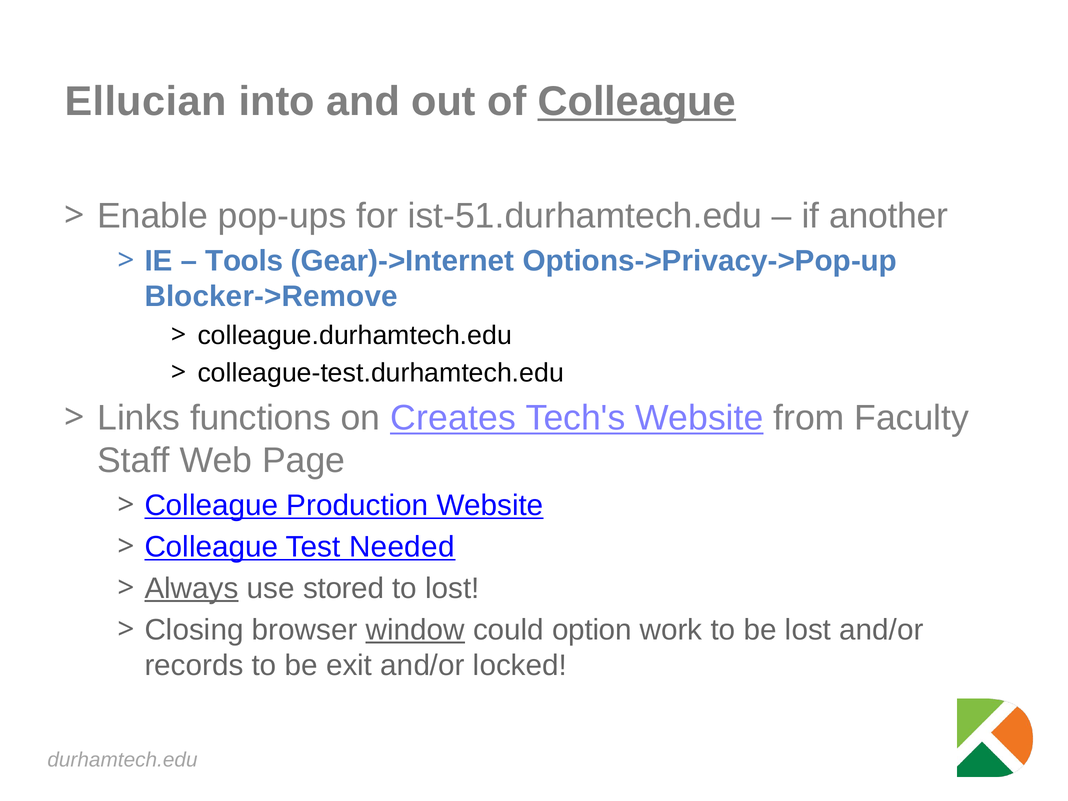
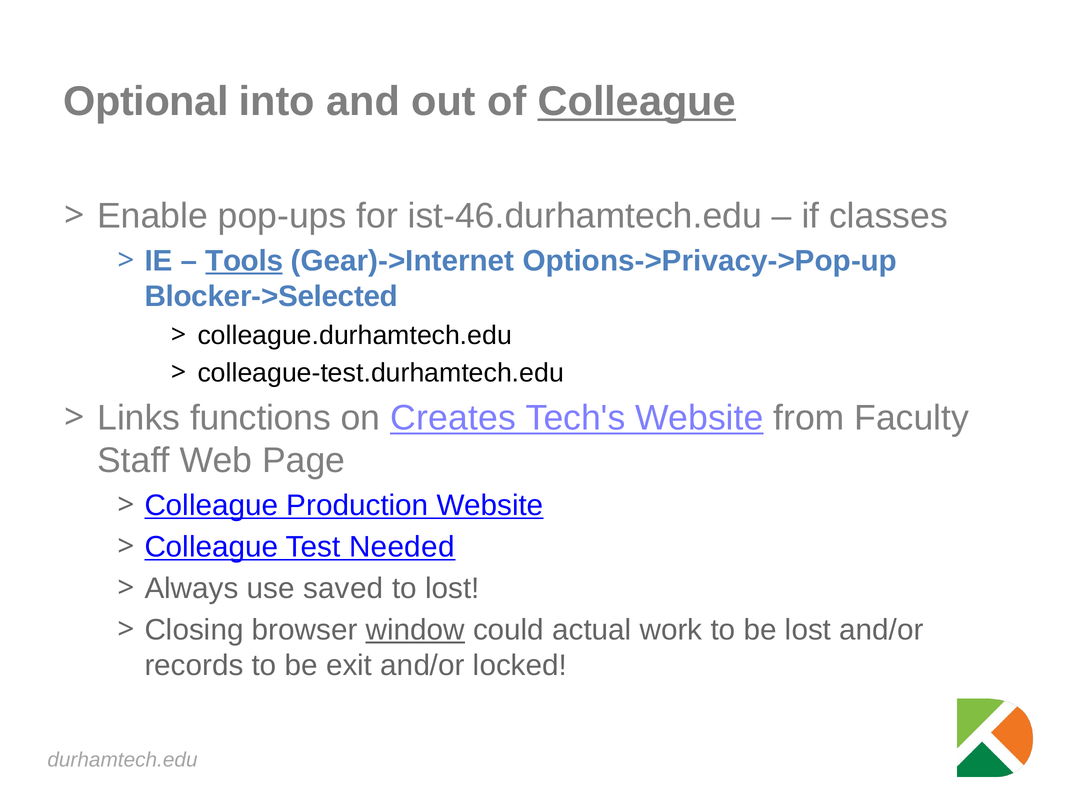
Ellucian: Ellucian -> Optional
ist-51.durhamtech.edu: ist-51.durhamtech.edu -> ist-46.durhamtech.edu
another: another -> classes
Tools underline: none -> present
Blocker->Remove: Blocker->Remove -> Blocker->Selected
Always underline: present -> none
stored: stored -> saved
option: option -> actual
